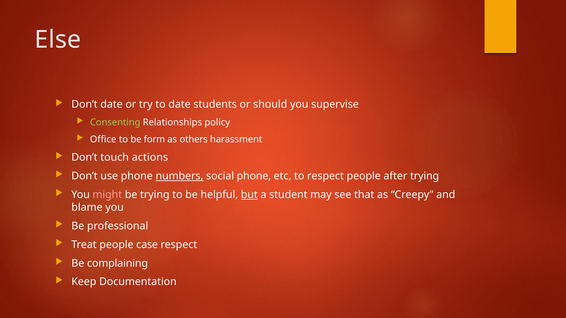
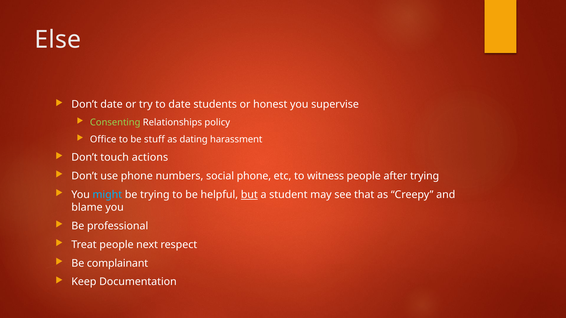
should: should -> honest
form: form -> stuff
others: others -> dating
numbers underline: present -> none
to respect: respect -> witness
might colour: pink -> light blue
case: case -> next
complaining: complaining -> complainant
